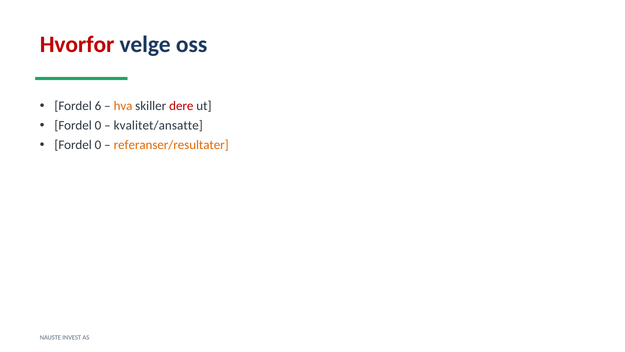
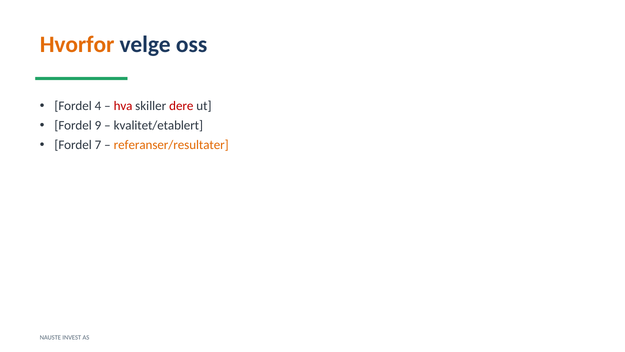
Hvorfor colour: red -> orange
6: 6 -> 4
hva colour: orange -> red
0 at (98, 125): 0 -> 9
kvalitet/ansatte: kvalitet/ansatte -> kvalitet/etablert
0 at (98, 145): 0 -> 7
